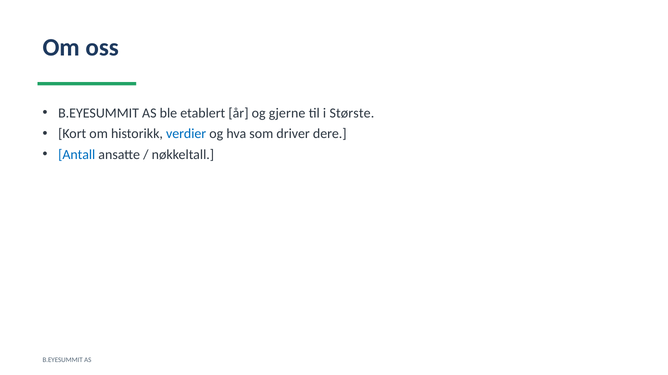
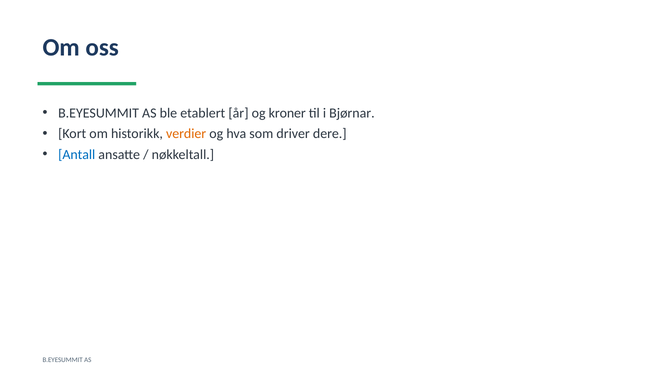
gjerne: gjerne -> kroner
Største: Største -> Bjørnar
verdier colour: blue -> orange
